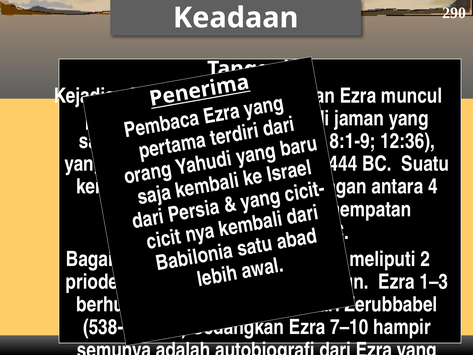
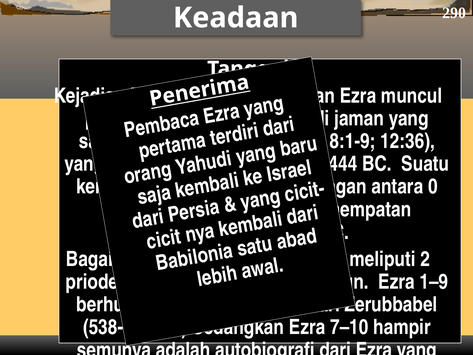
4: 4 -> 0
1–3: 1–3 -> 1–9
